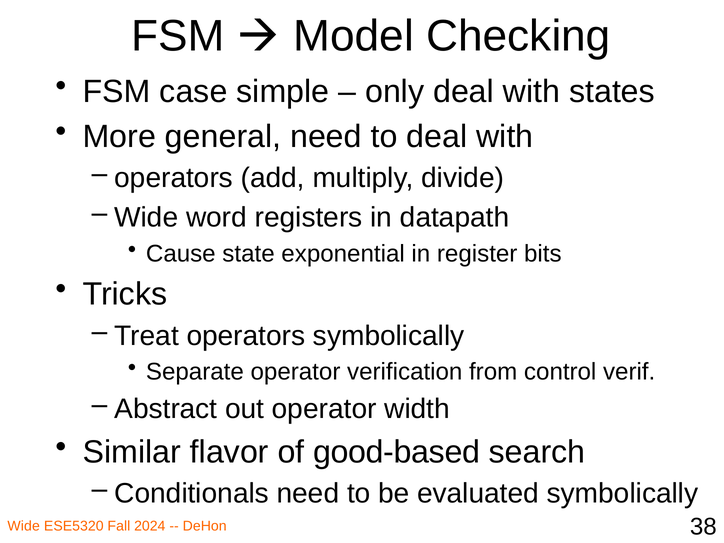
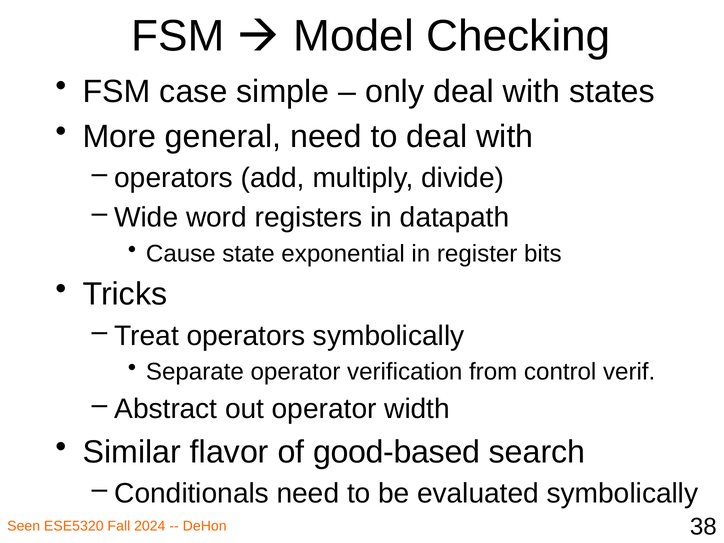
Wide at (24, 526): Wide -> Seen
